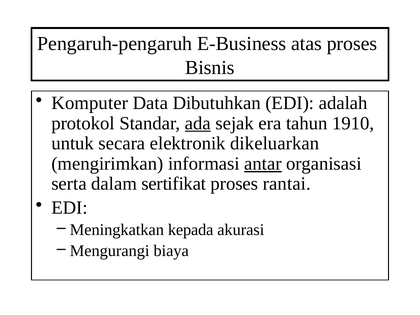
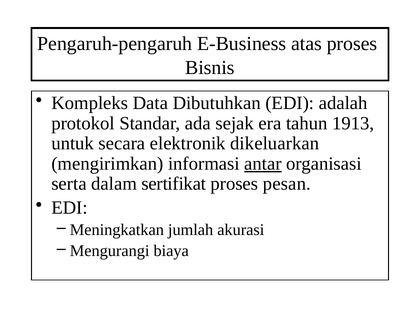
Komputer: Komputer -> Kompleks
ada underline: present -> none
1910: 1910 -> 1913
rantai: rantai -> pesan
kepada: kepada -> jumlah
